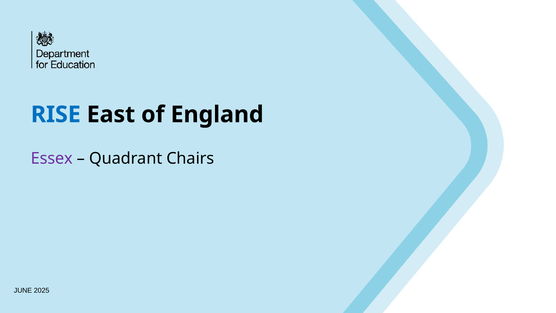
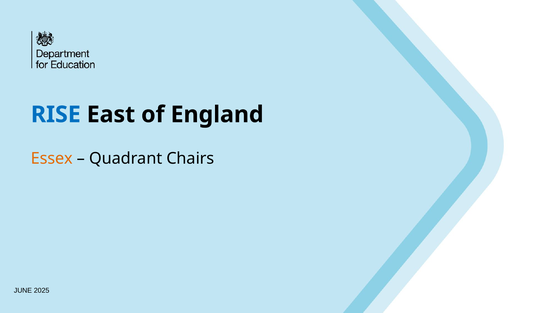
Essex colour: purple -> orange
